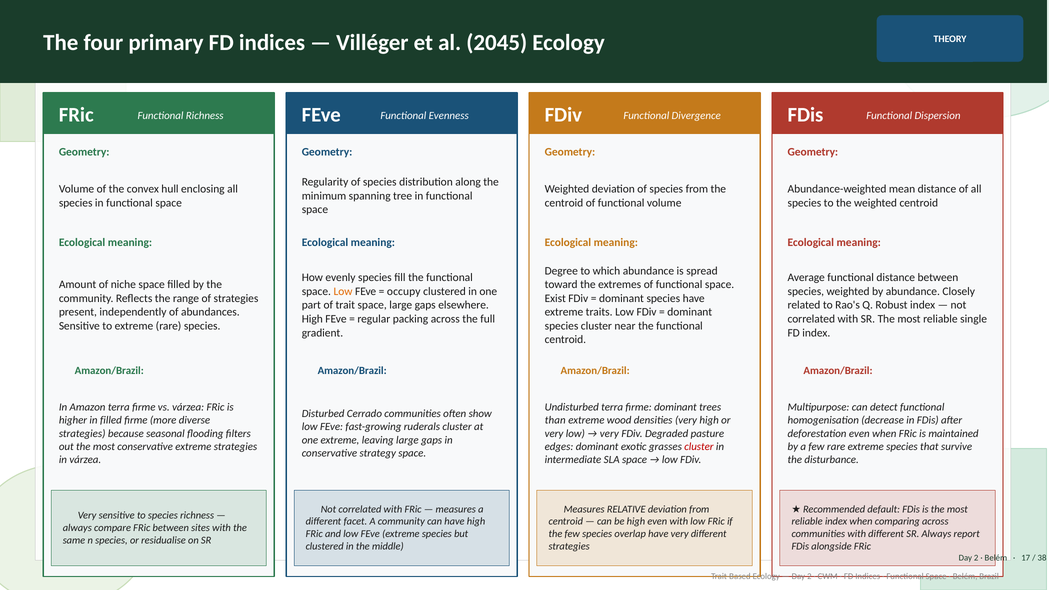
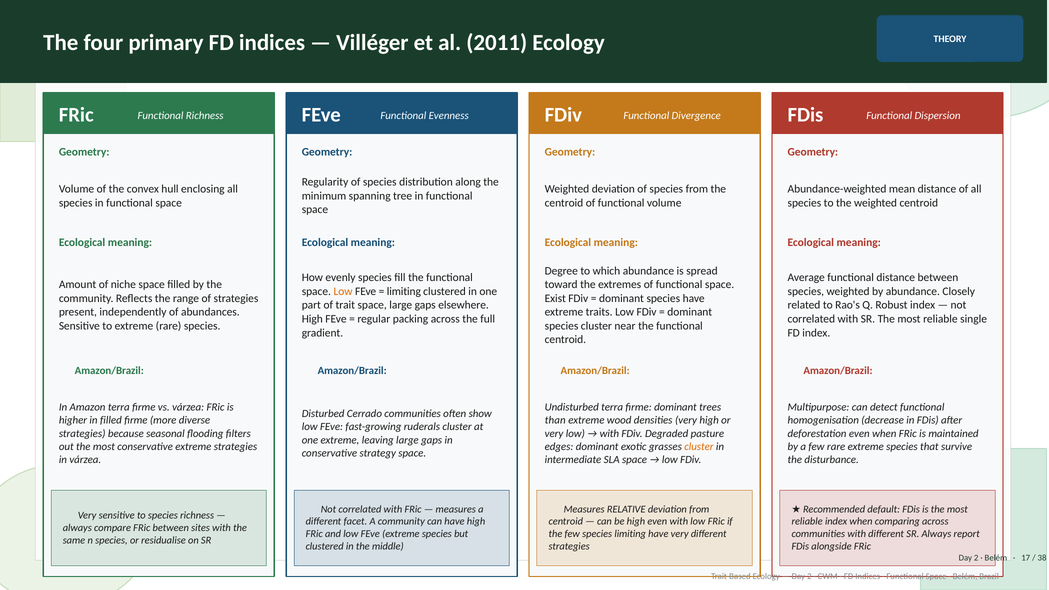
2045: 2045 -> 2011
occupy at (404, 291): occupy -> limiting
very at (609, 433): very -> with
cluster at (699, 447) colour: red -> orange
species overlap: overlap -> limiting
